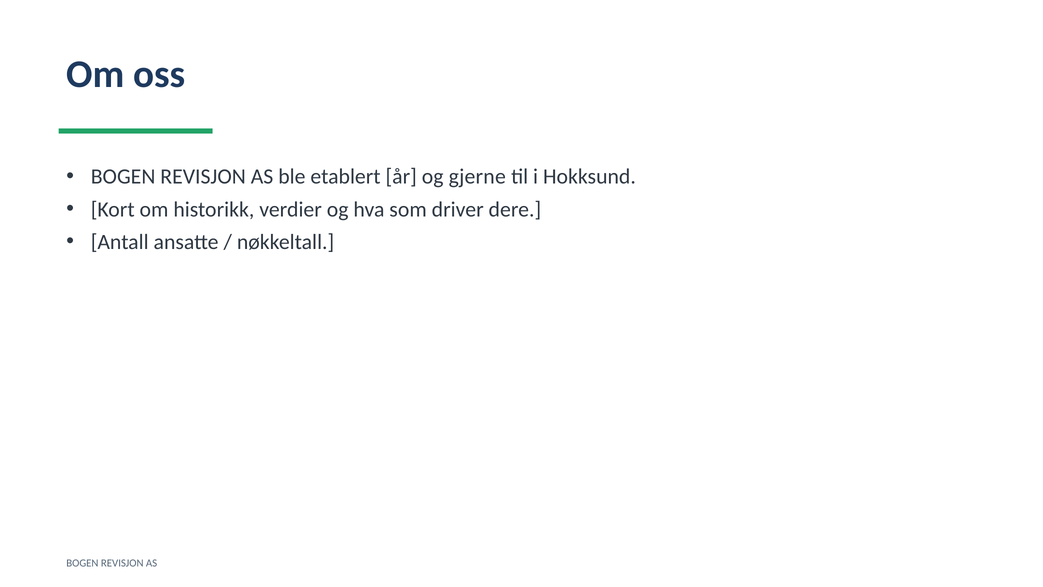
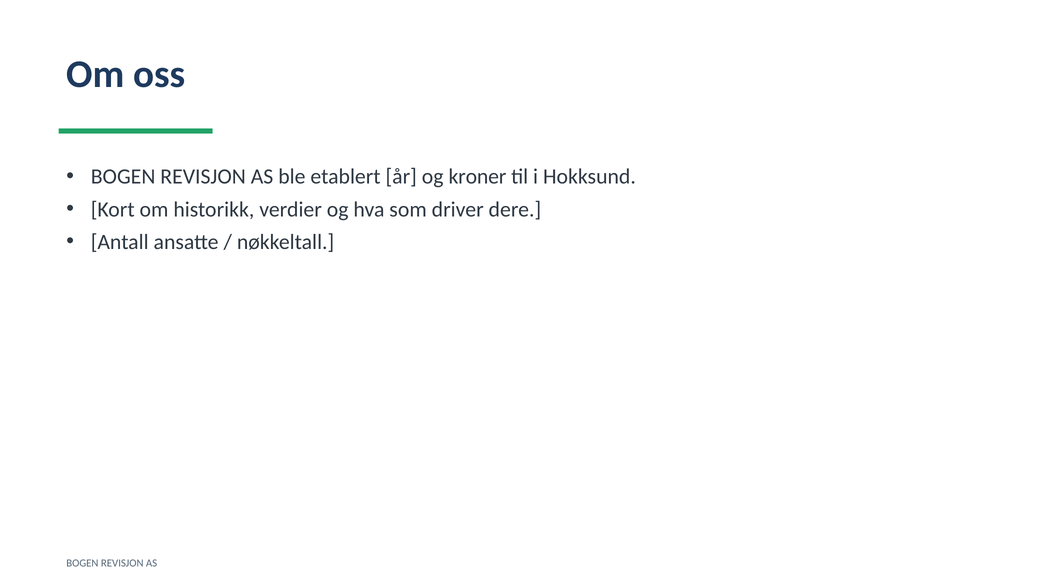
gjerne: gjerne -> kroner
